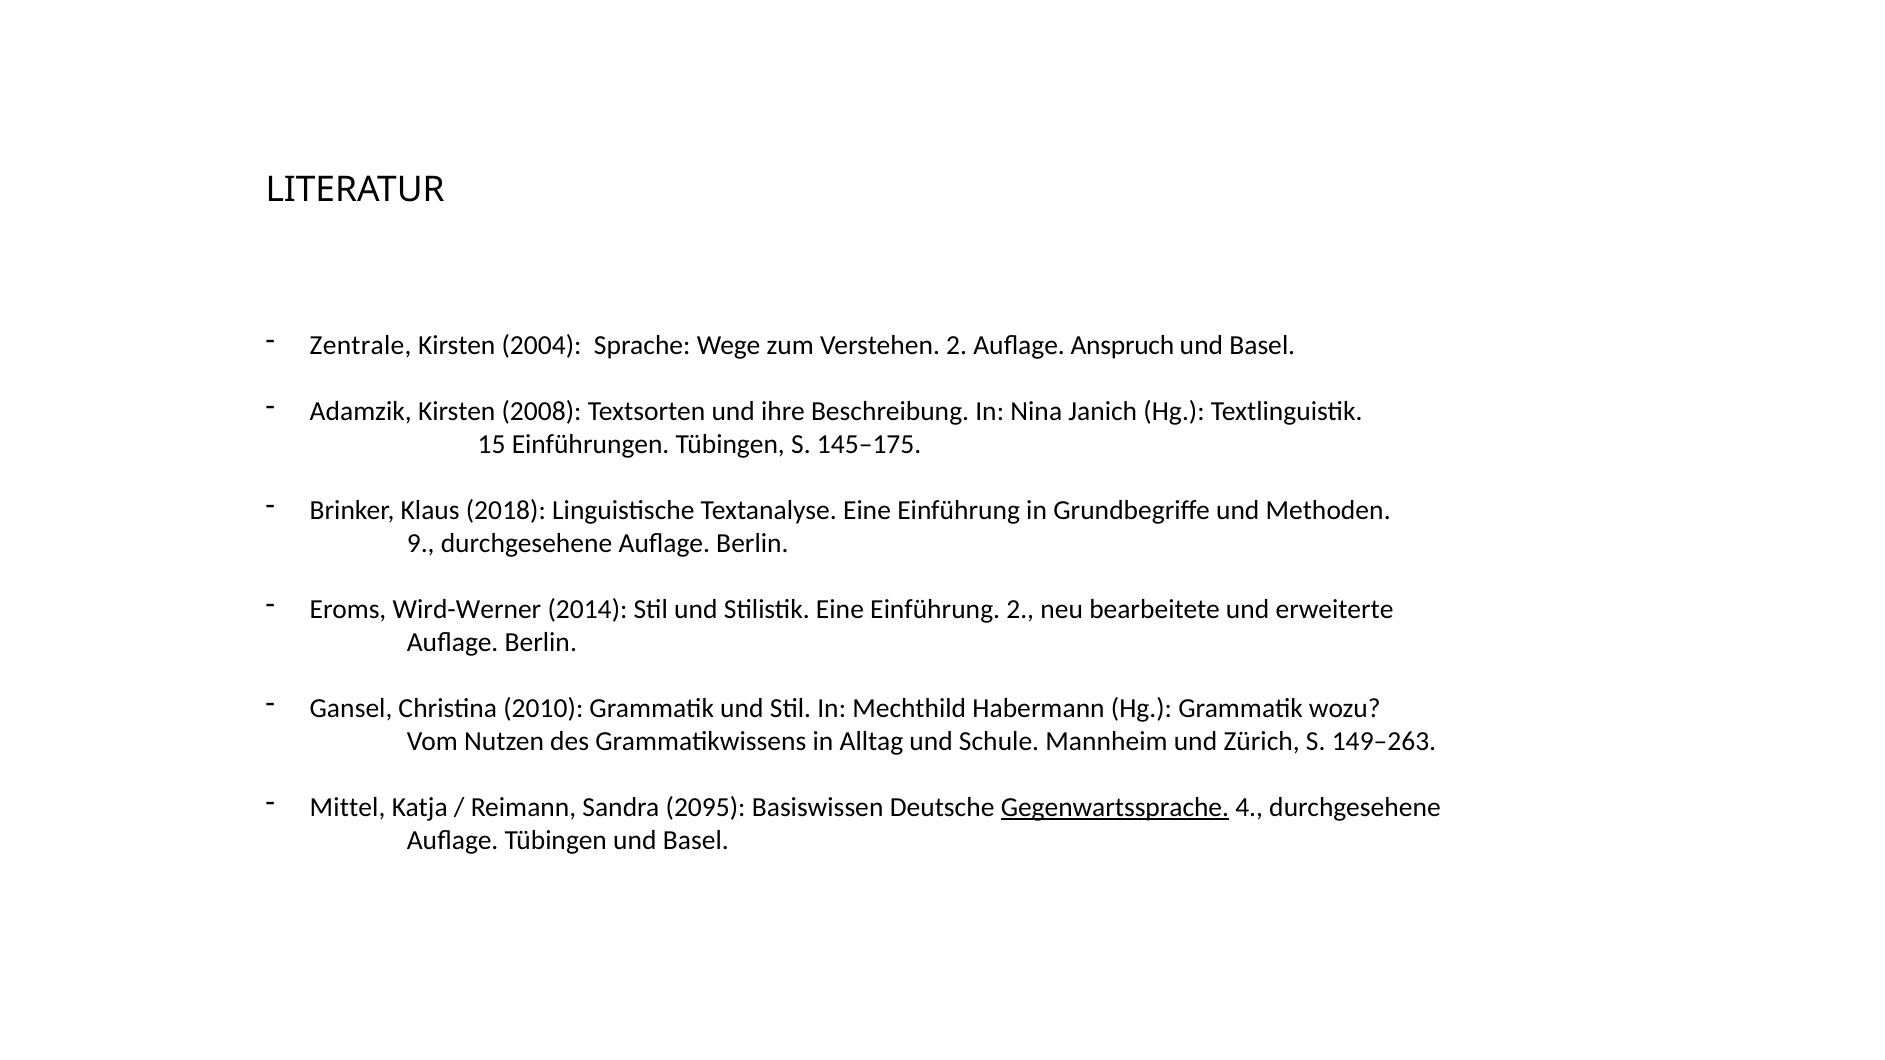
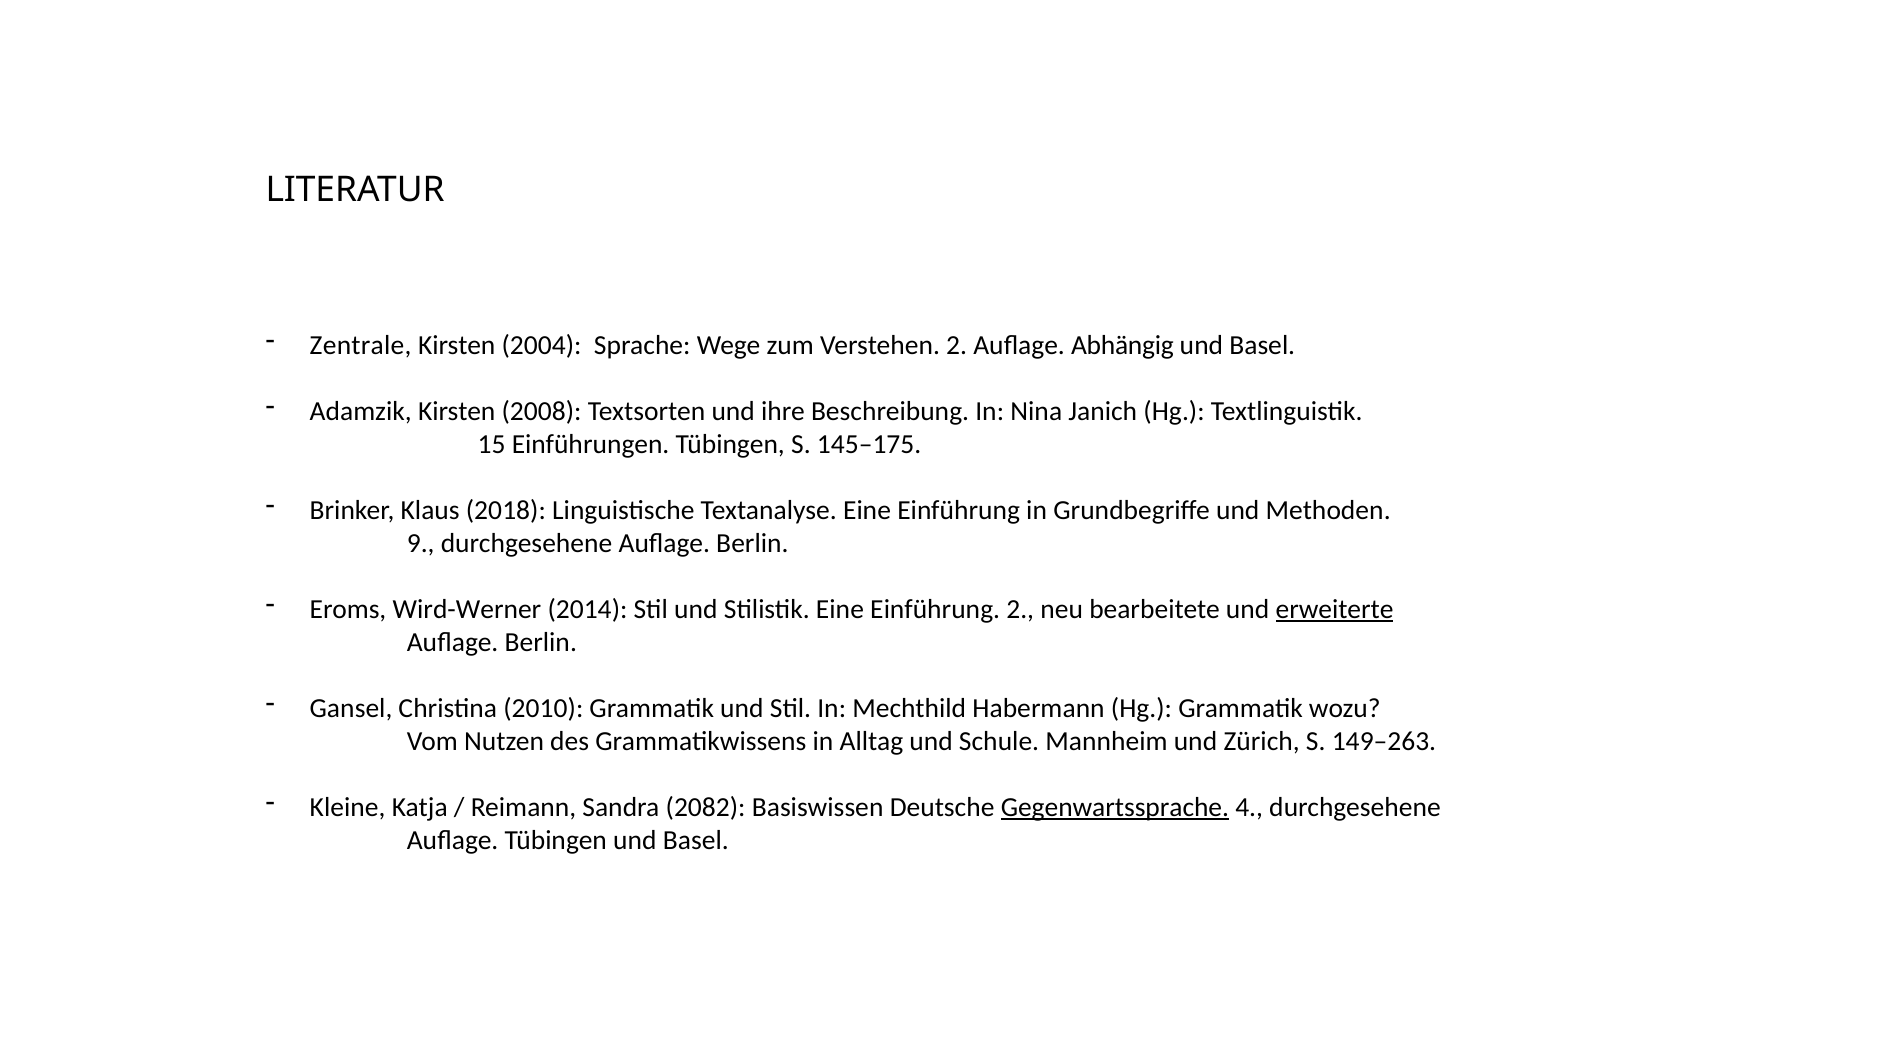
Anspruch: Anspruch -> Abhängig
erweiterte underline: none -> present
Mittel: Mittel -> Kleine
2095: 2095 -> 2082
